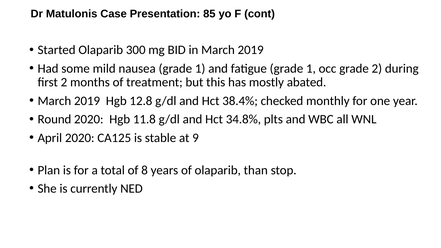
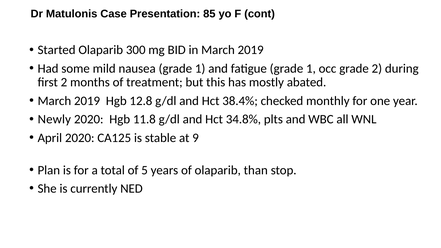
Round: Round -> Newly
8: 8 -> 5
